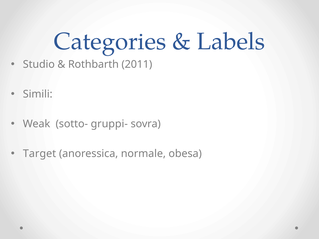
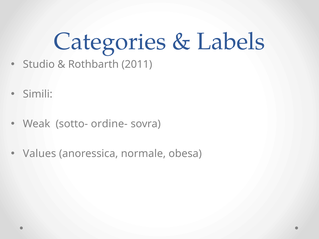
gruppi-: gruppi- -> ordine-
Target: Target -> Values
